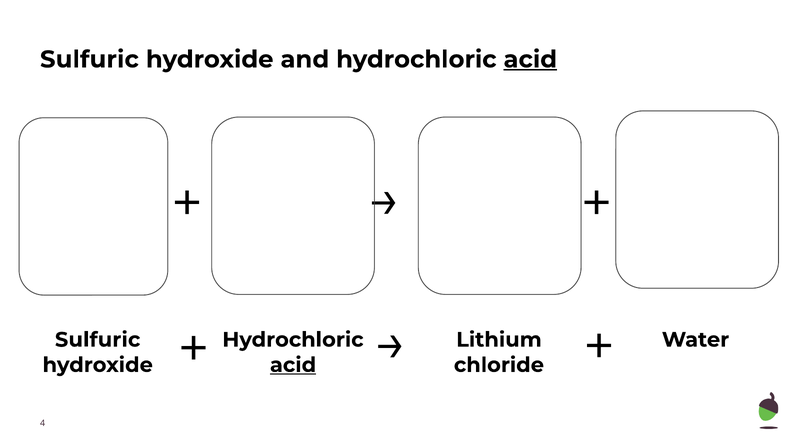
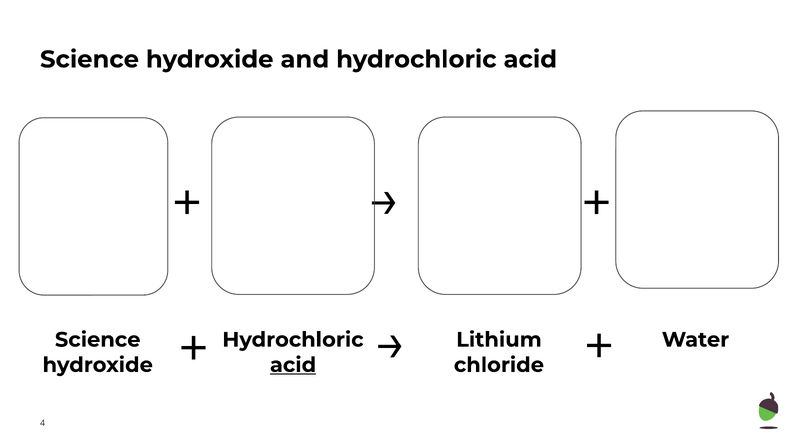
Sulfuric at (89, 59): Sulfuric -> Science
acid at (530, 59) underline: present -> none
Sulfuric at (98, 340): Sulfuric -> Science
